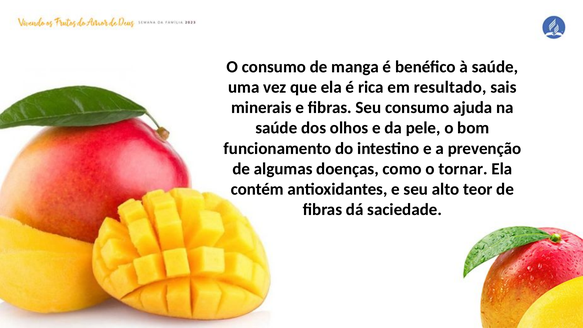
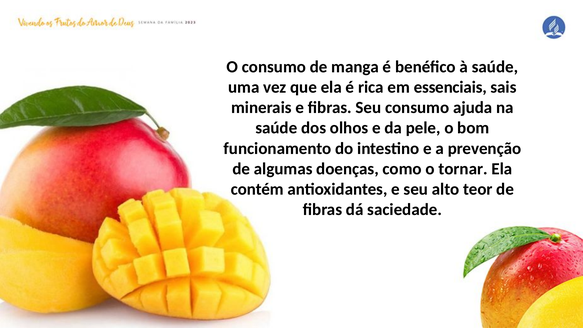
resultado: resultado -> essenciais
